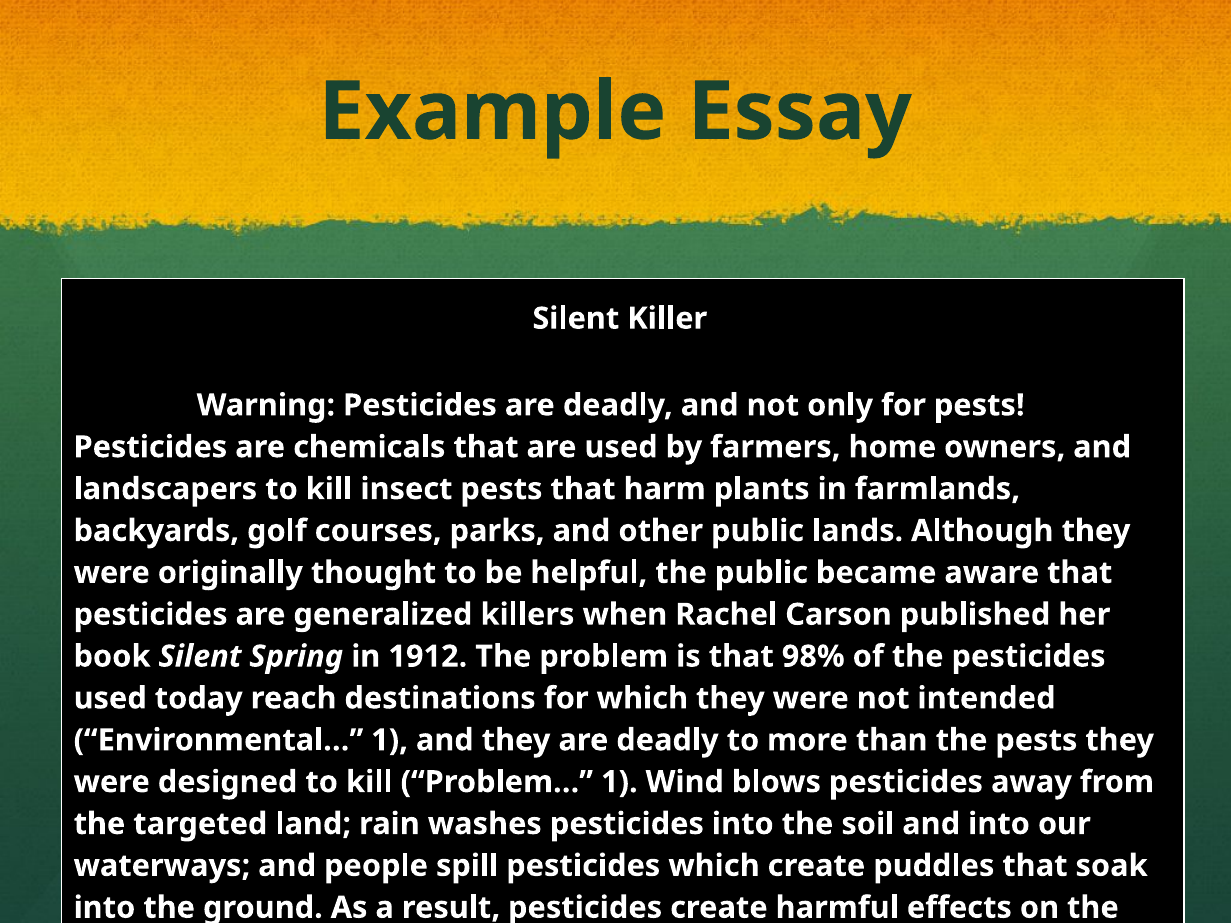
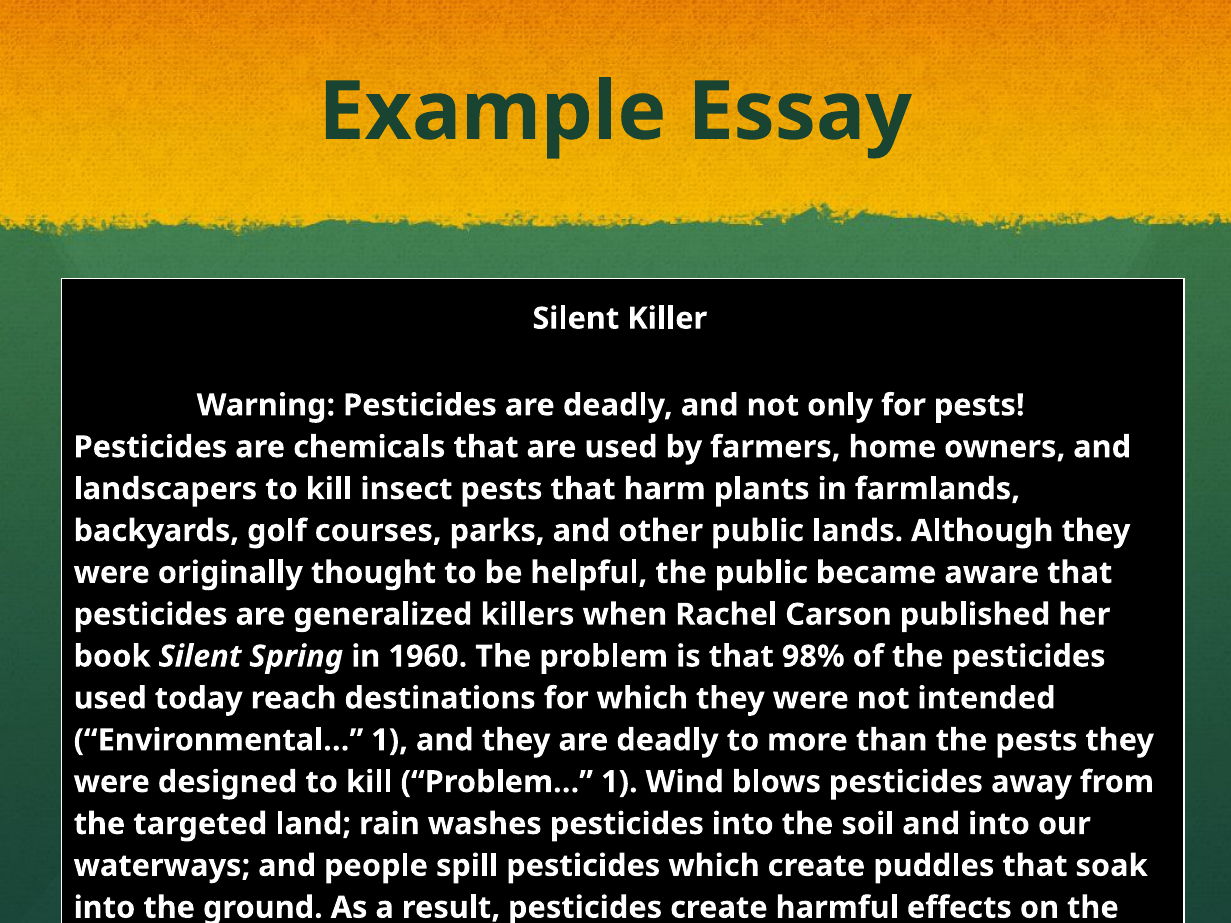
1912: 1912 -> 1960
